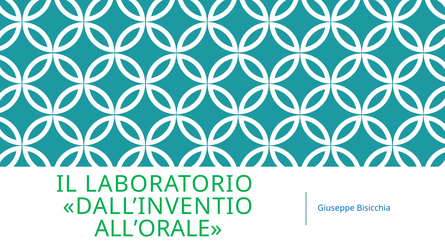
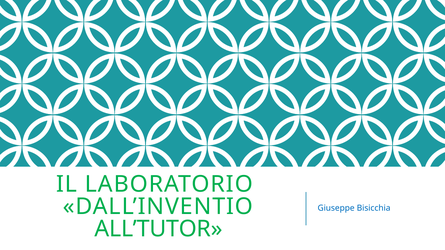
ALL’ORALE: ALL’ORALE -> ALL’TUTOR
